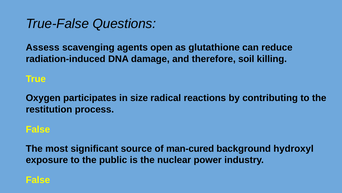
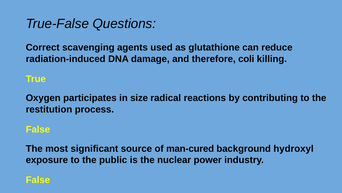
Assess: Assess -> Correct
open: open -> used
soil: soil -> coli
